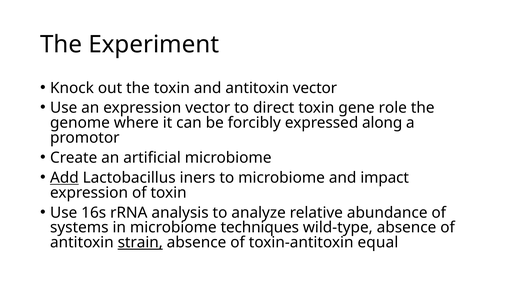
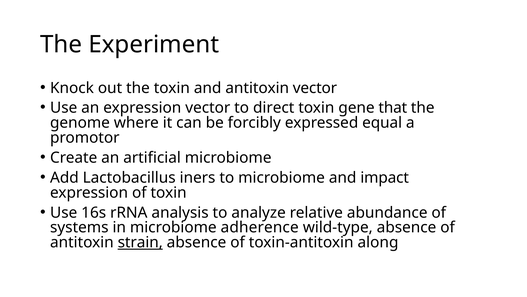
role: role -> that
along: along -> equal
Add underline: present -> none
techniques: techniques -> adherence
equal: equal -> along
